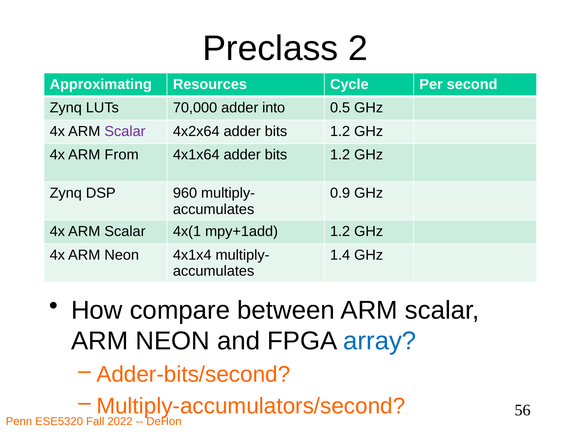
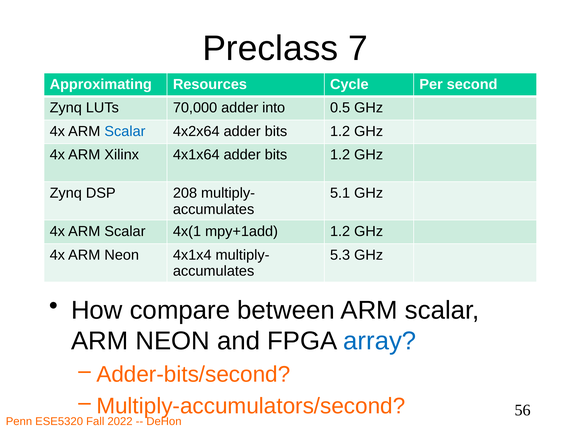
2: 2 -> 7
Scalar at (125, 131) colour: purple -> blue
From: From -> Xilinx
960: 960 -> 208
0.9: 0.9 -> 5.1
1.4: 1.4 -> 5.3
